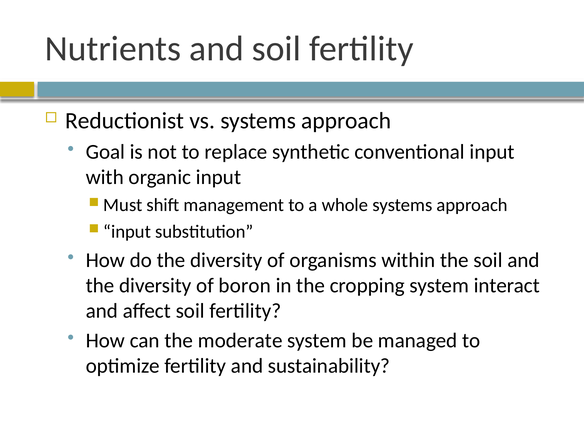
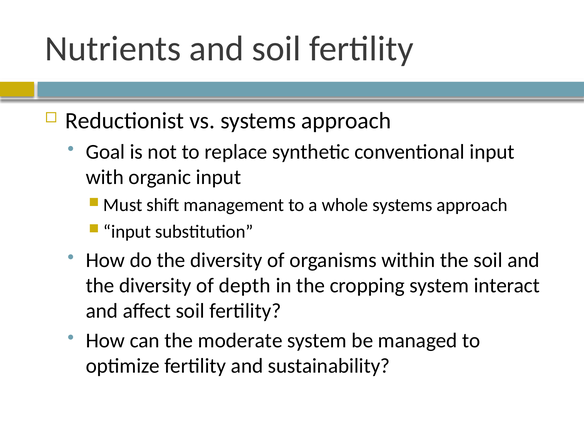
boron: boron -> depth
